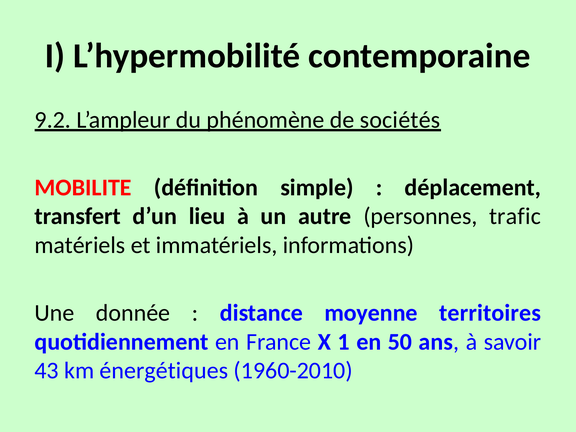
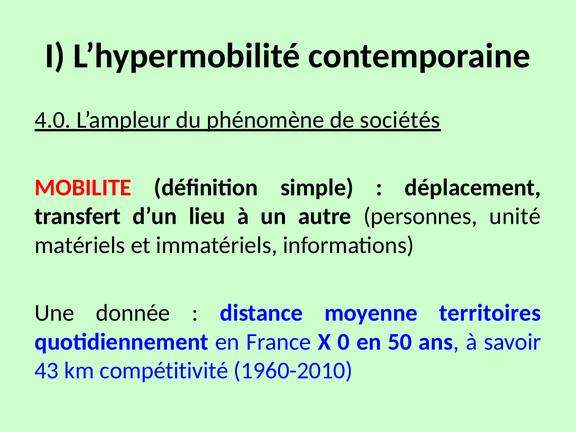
9.2: 9.2 -> 4.0
trafic: trafic -> unité
1: 1 -> 0
énergétiques: énergétiques -> compétitivité
